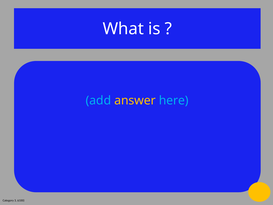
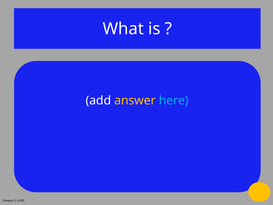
add colour: light blue -> white
